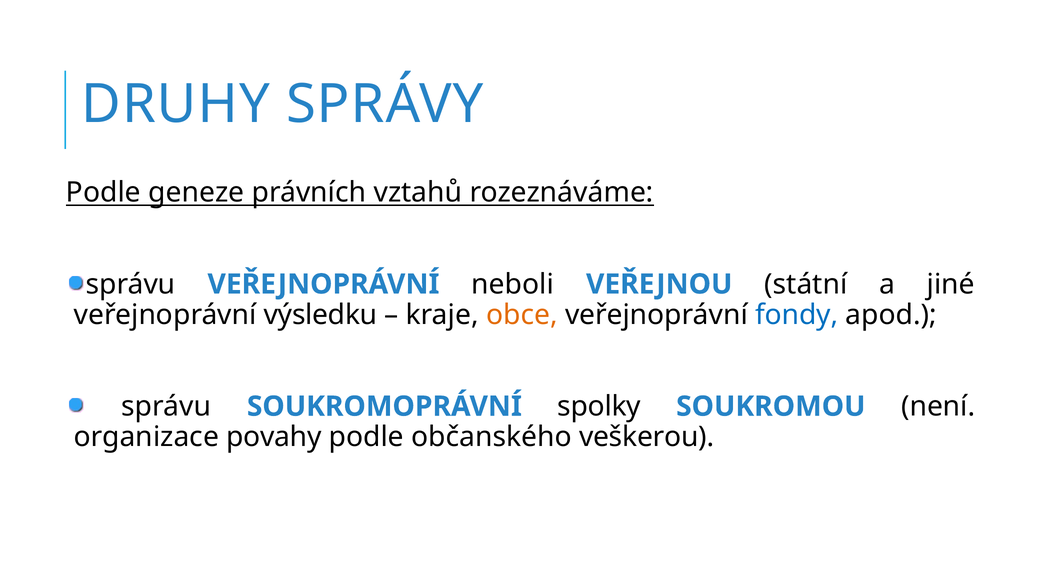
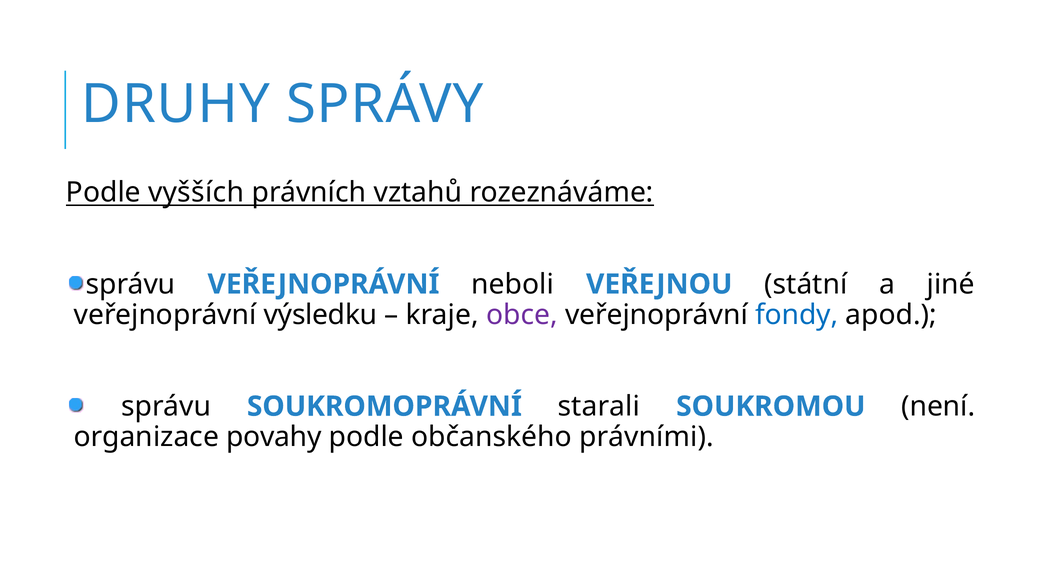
geneze: geneze -> vyšších
obce colour: orange -> purple
spolky: spolky -> starali
veškerou: veškerou -> právními
